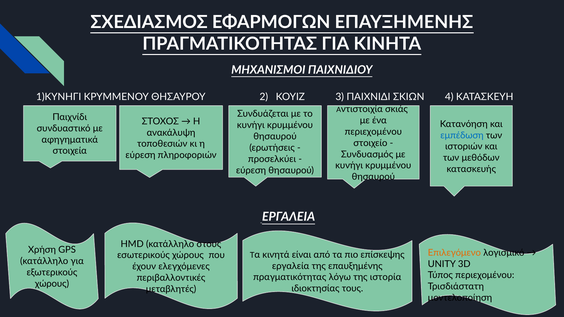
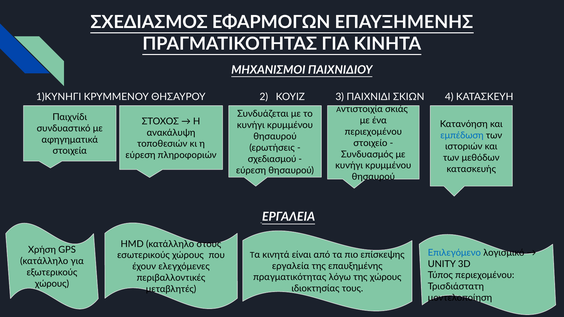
προσελκύει: προσελκύει -> σχεδιασμού
Επιλεγόμενο colour: orange -> blue
της ιστορία: ιστορία -> χώρους
